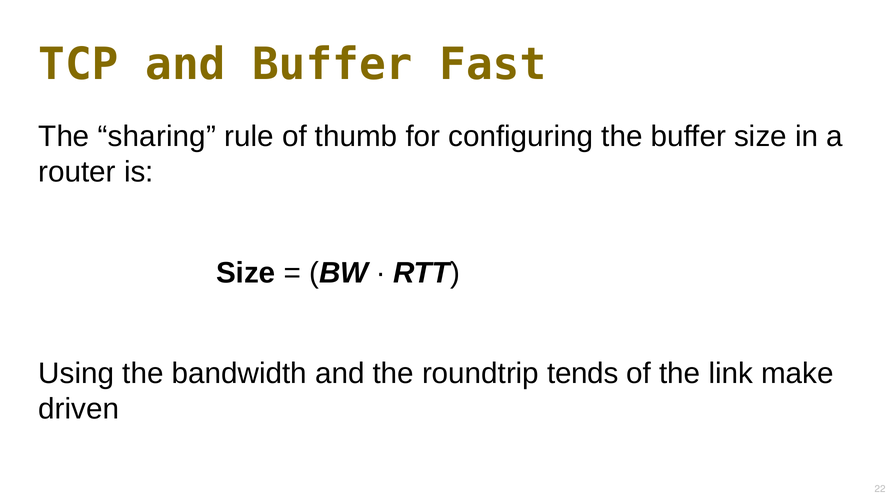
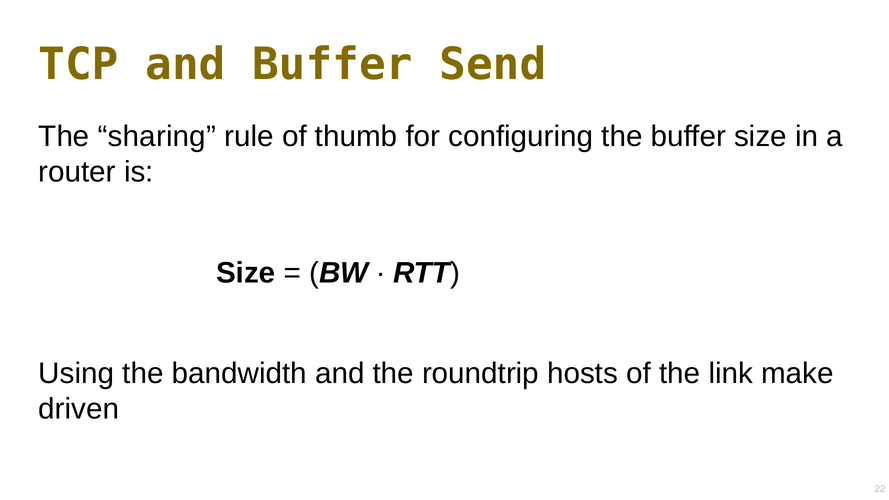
Fast: Fast -> Send
tends: tends -> hosts
